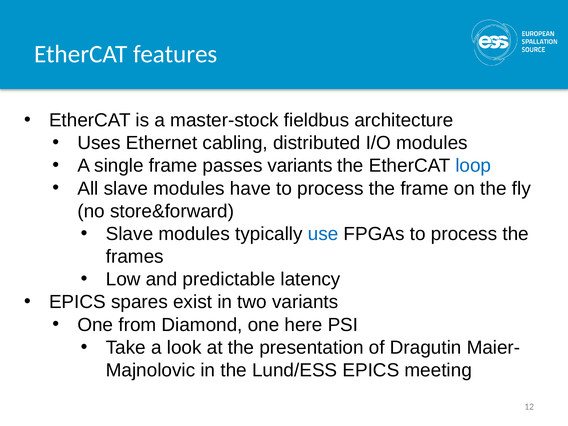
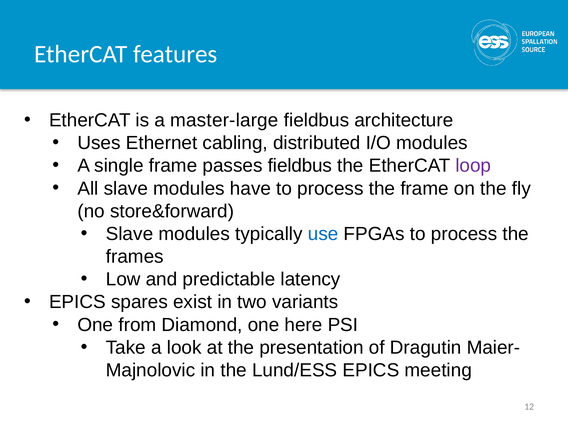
master-stock: master-stock -> master-large
passes variants: variants -> fieldbus
loop colour: blue -> purple
